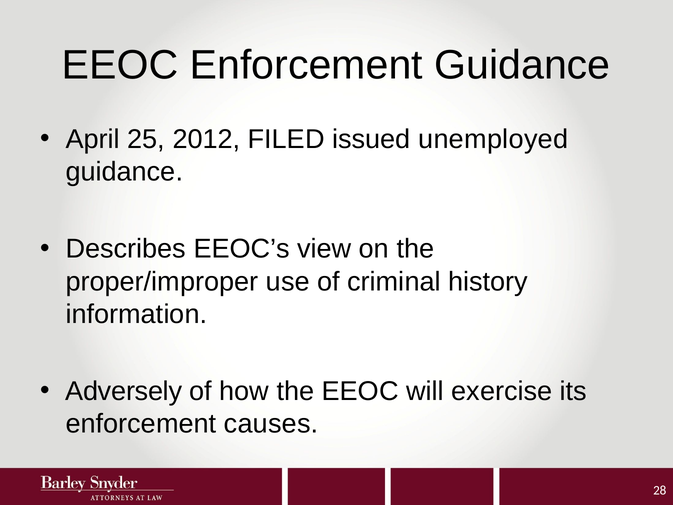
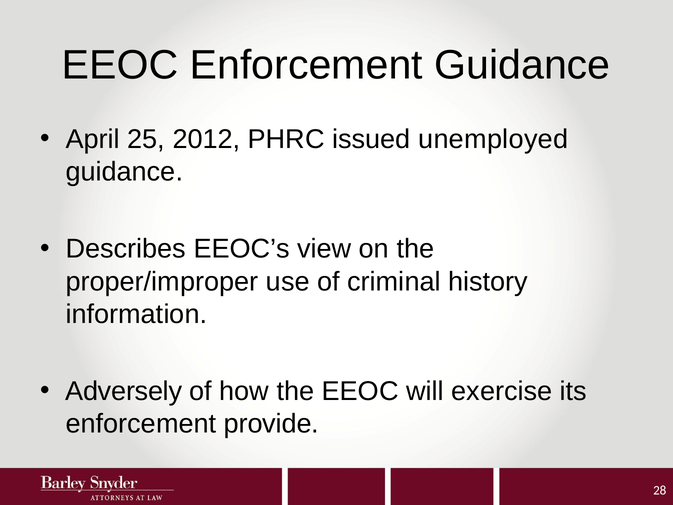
FILED: FILED -> PHRC
causes: causes -> provide
